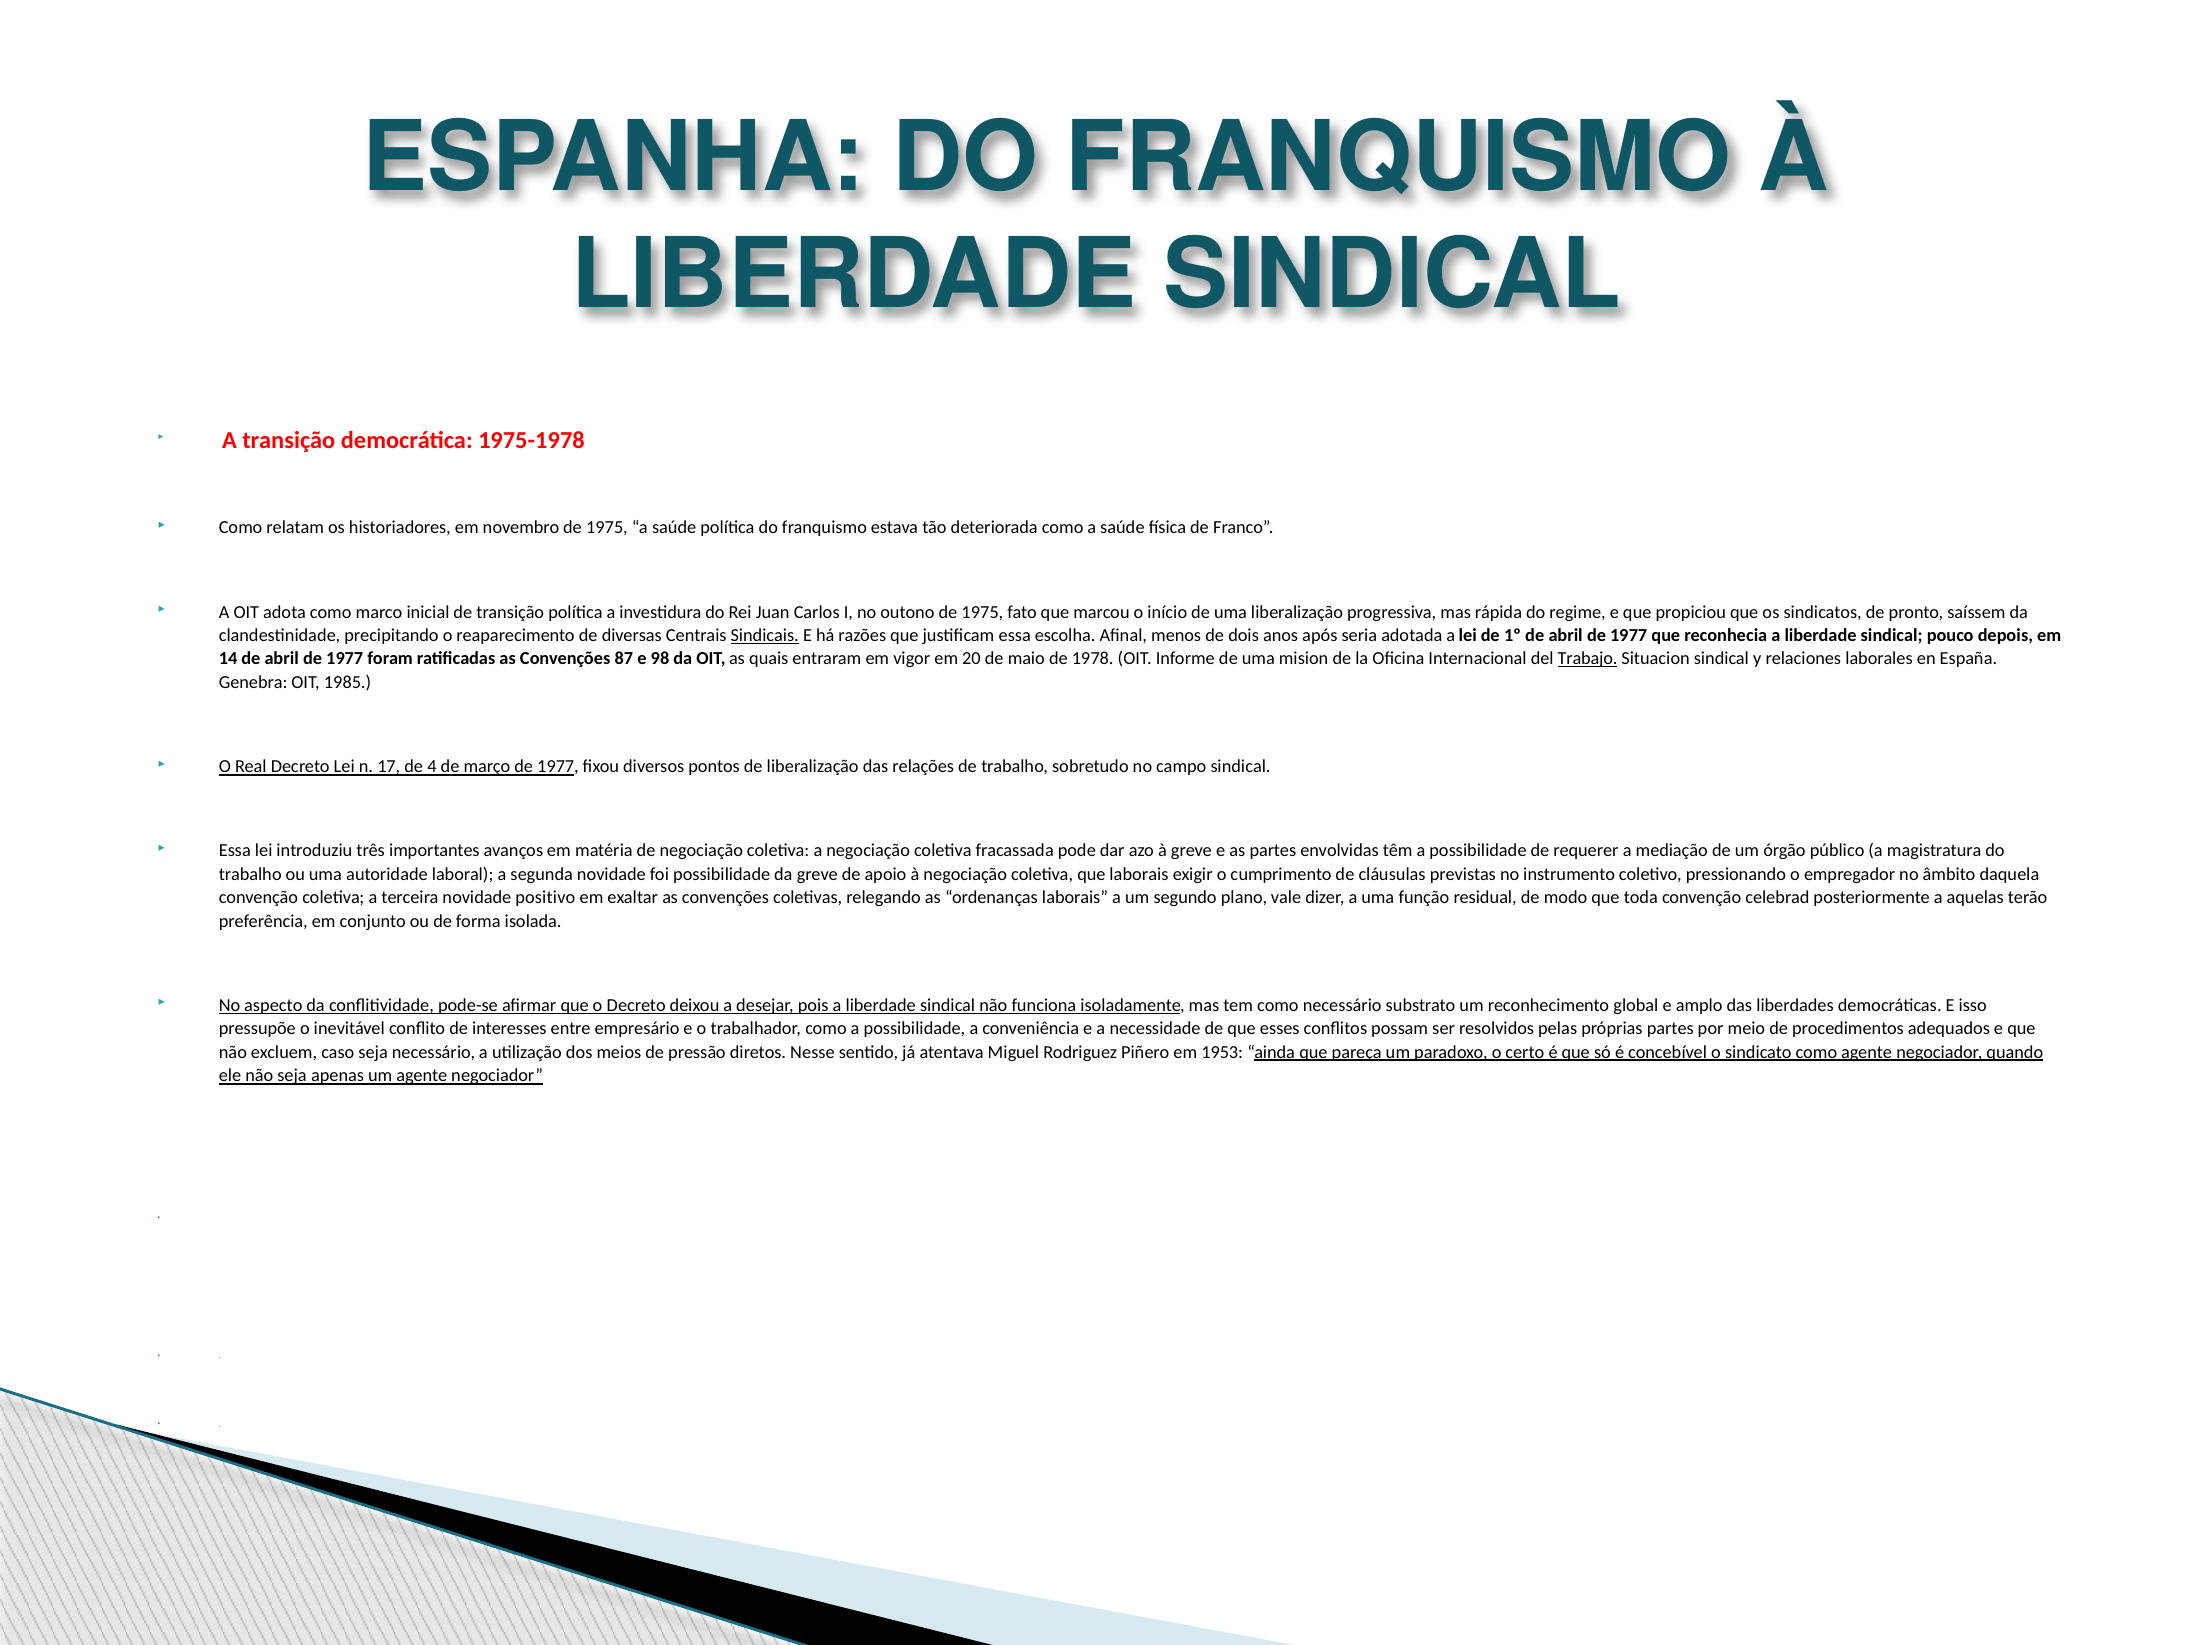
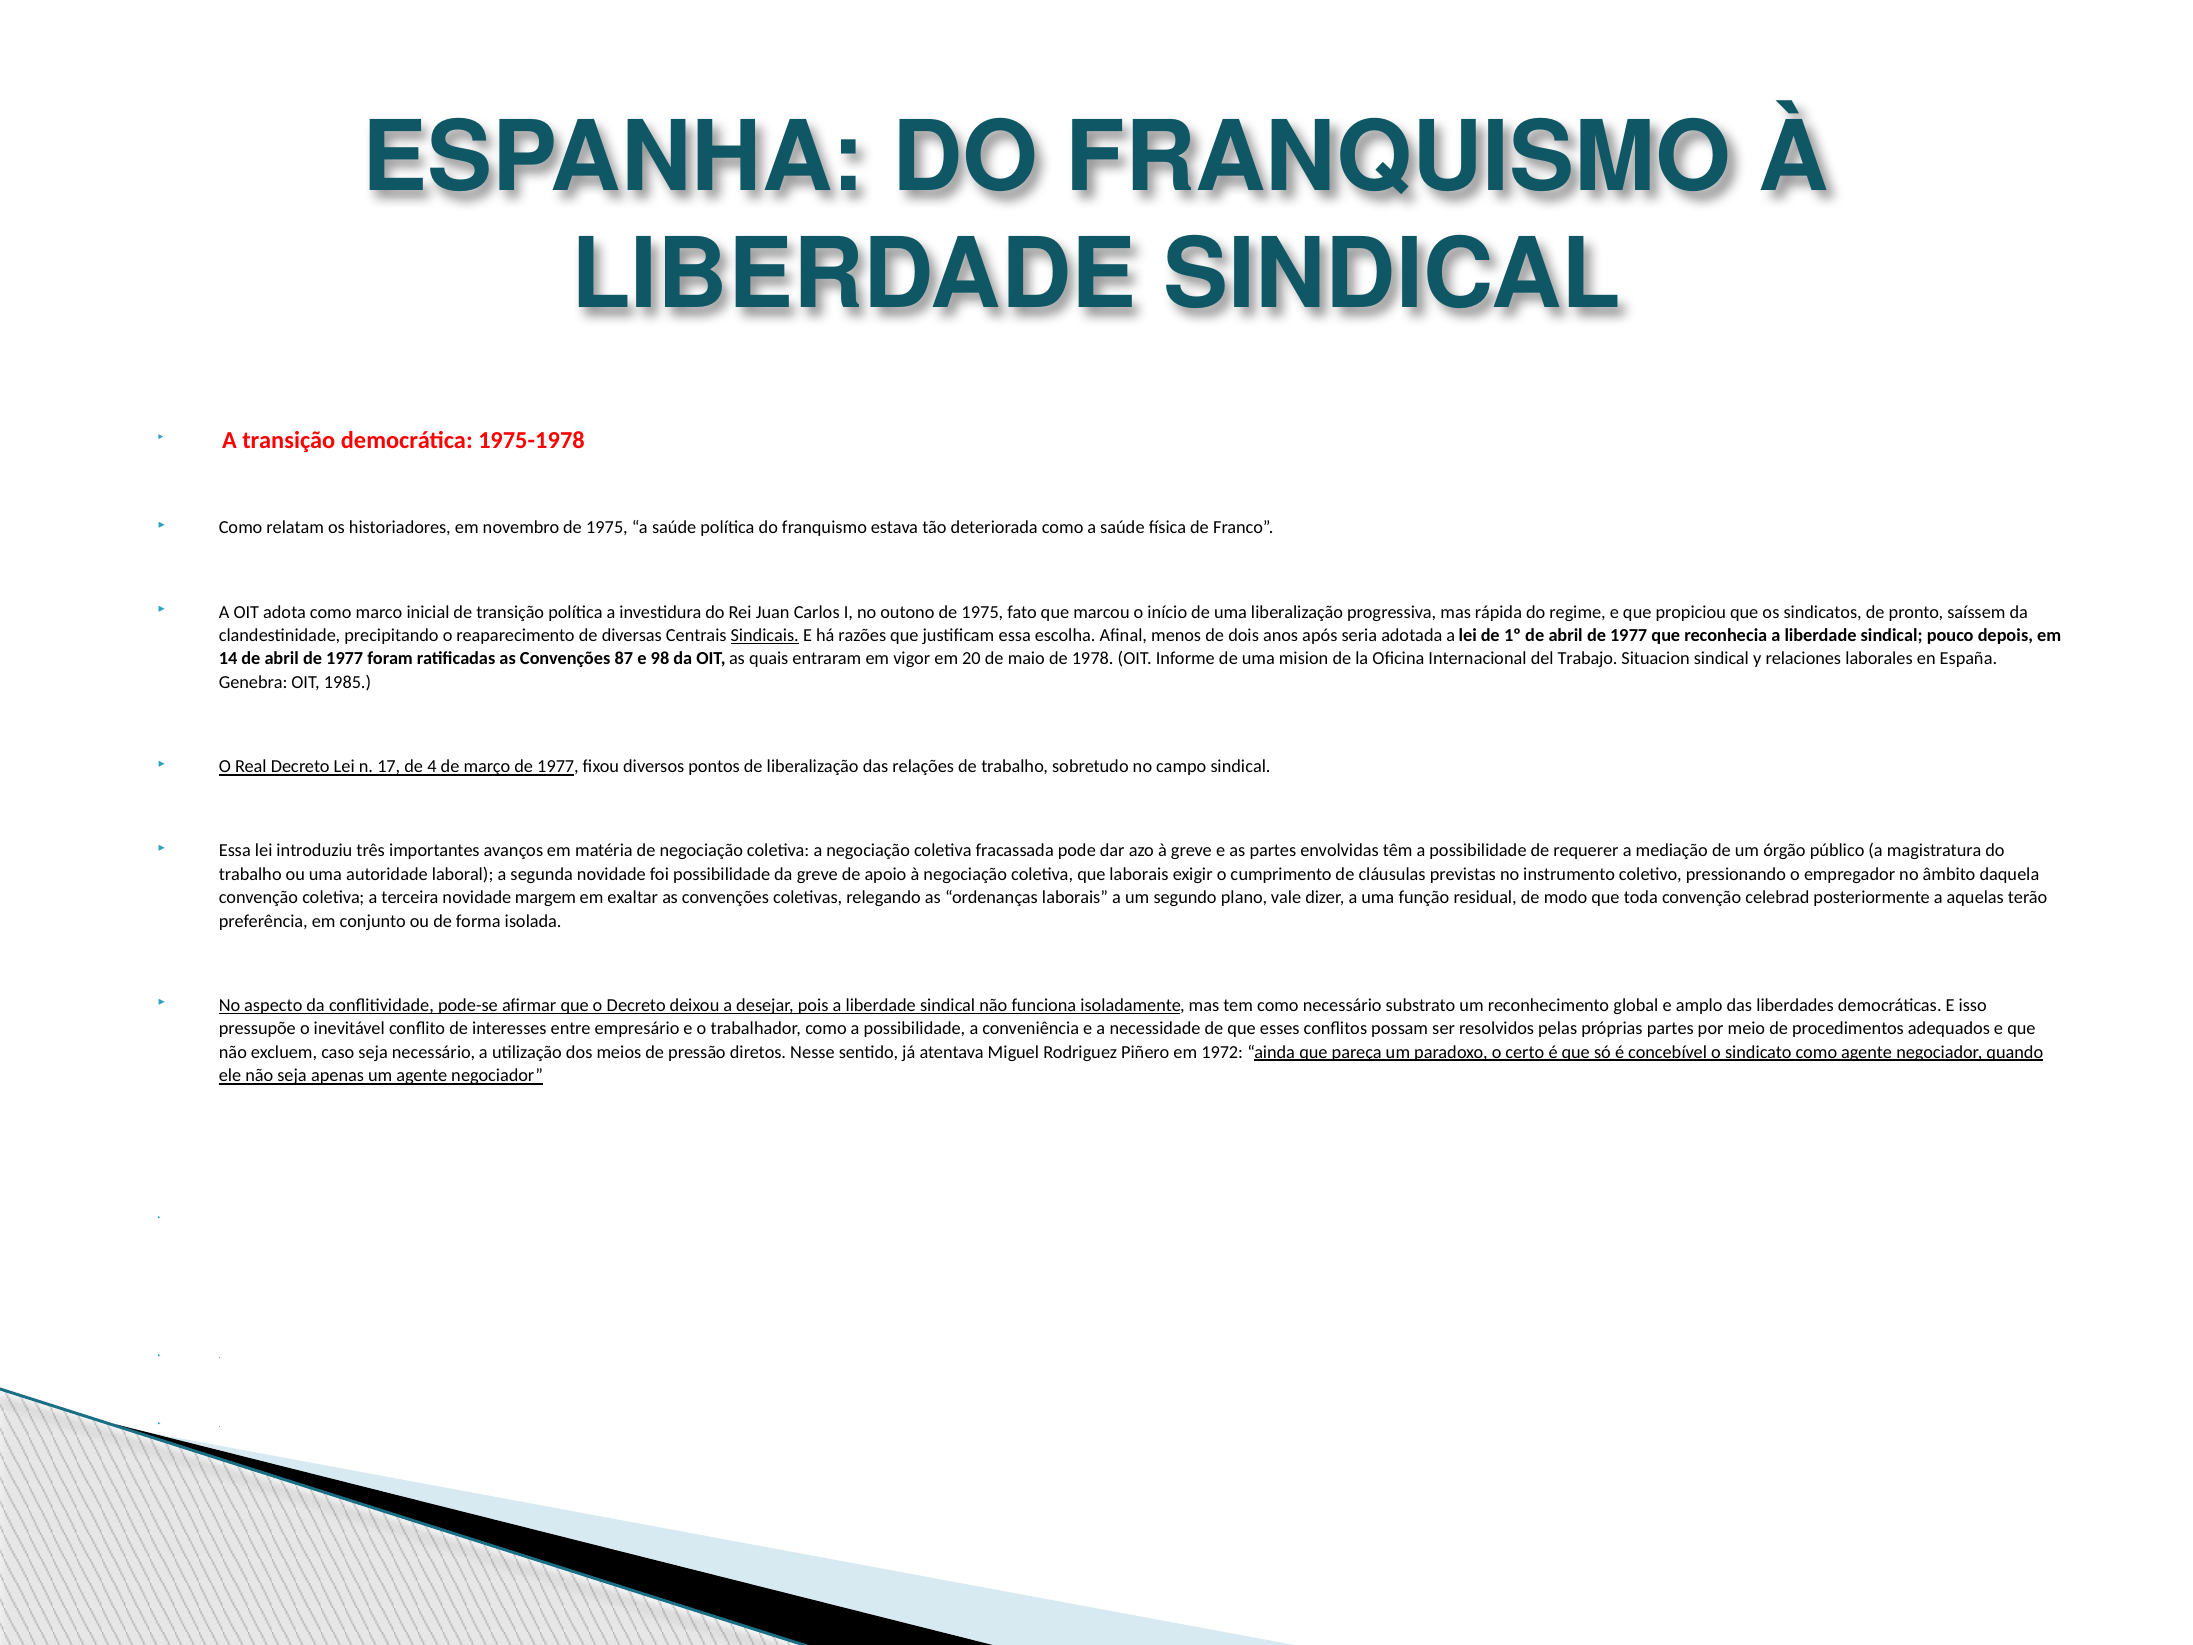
Trabajo underline: present -> none
positivo: positivo -> margem
1953: 1953 -> 1972
